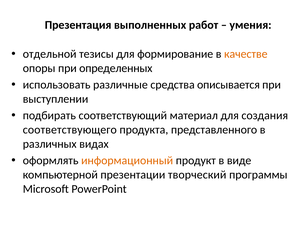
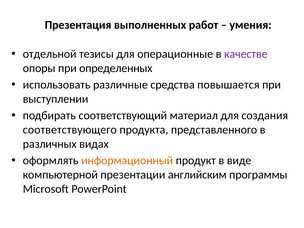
формирование: формирование -> операционные
качестве colour: orange -> purple
описывается: описывается -> повышается
творческий: творческий -> английским
